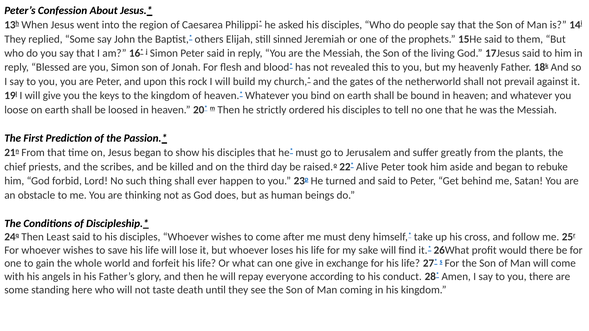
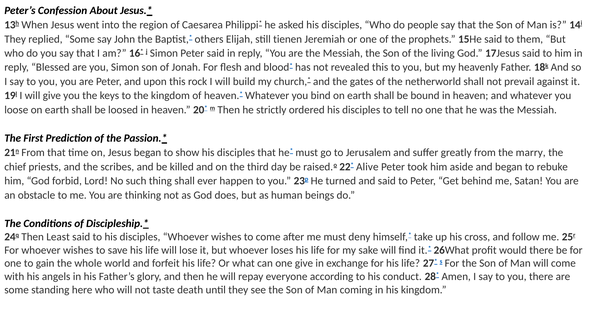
sinned: sinned -> tienen
plants: plants -> marry
